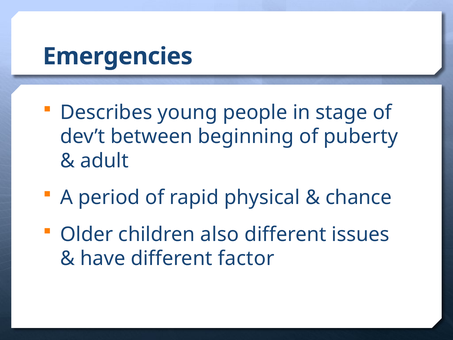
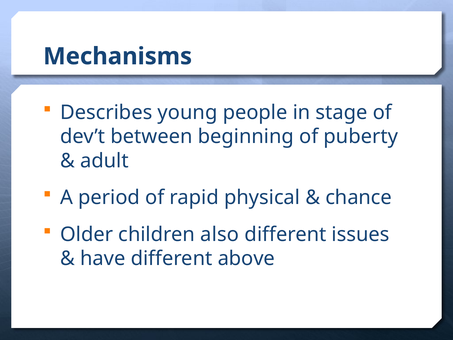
Emergencies: Emergencies -> Mechanisms
factor: factor -> above
